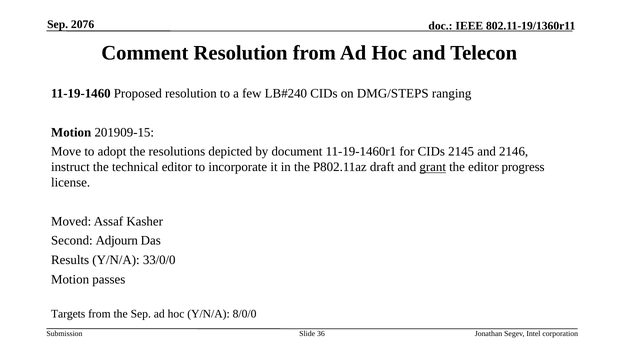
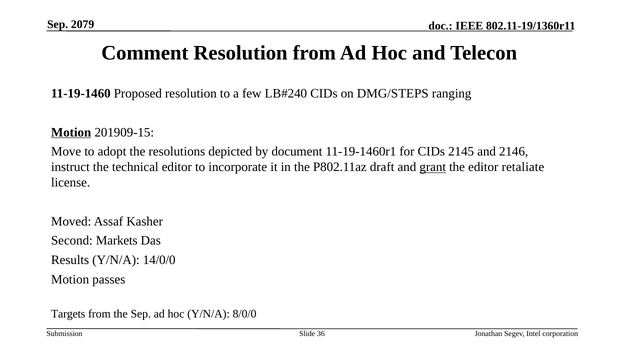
2076: 2076 -> 2079
Motion at (71, 132) underline: none -> present
progress: progress -> retaliate
Adjourn: Adjourn -> Markets
33/0/0: 33/0/0 -> 14/0/0
